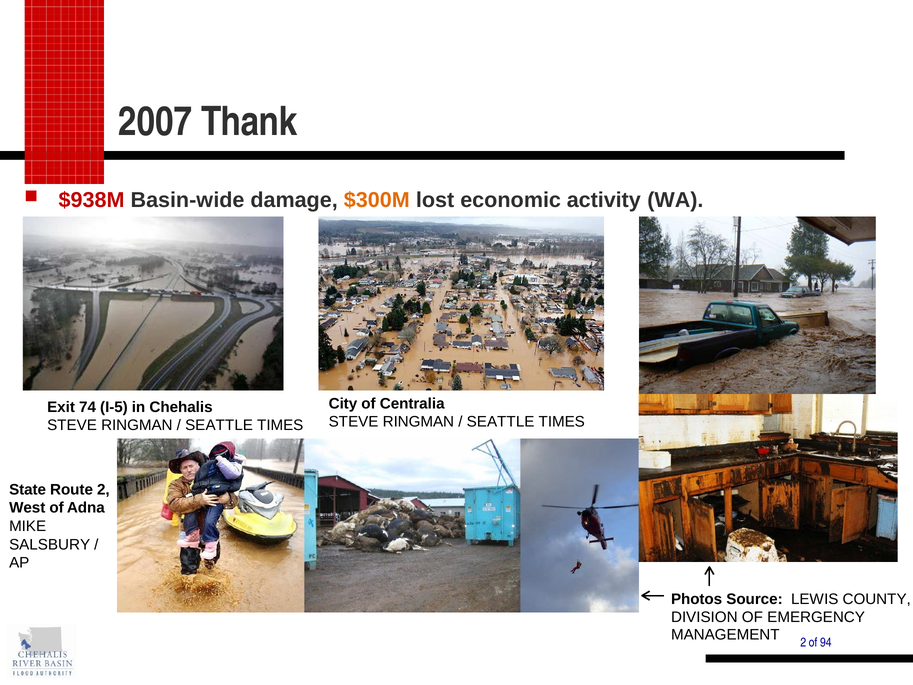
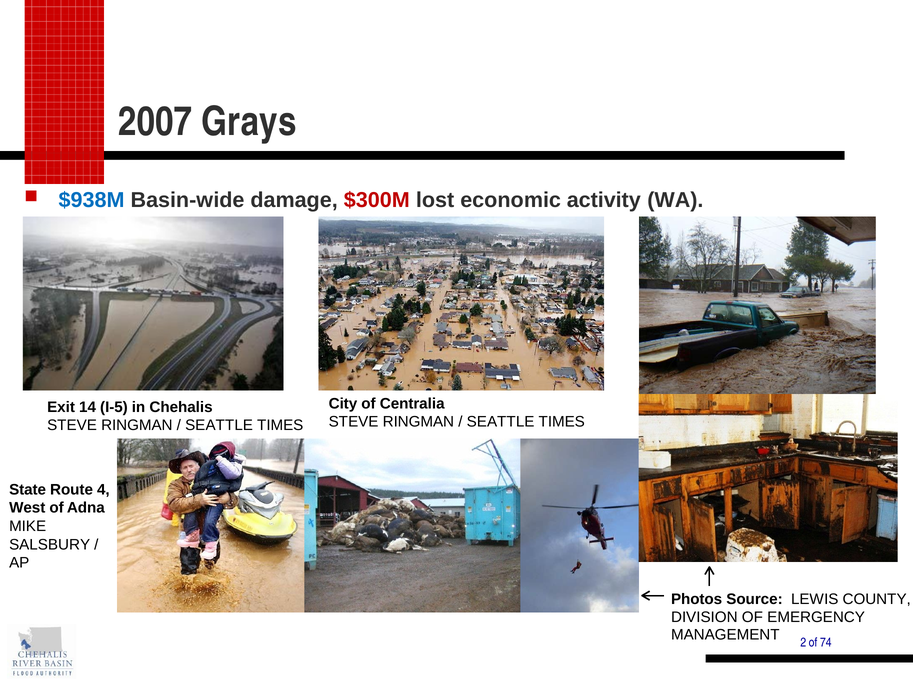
Thank: Thank -> Grays
$938M colour: red -> blue
$300M colour: orange -> red
74: 74 -> 14
Route 2: 2 -> 4
94: 94 -> 74
